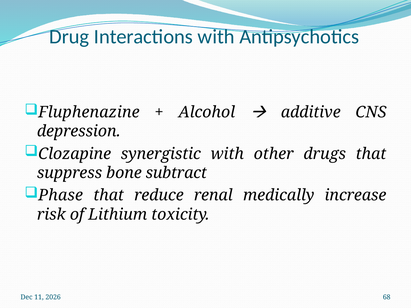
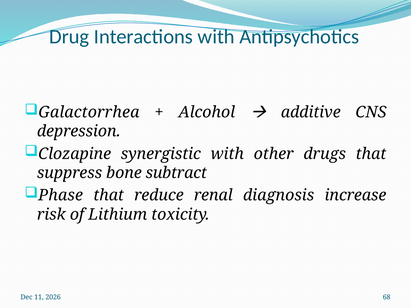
Fluphenazine: Fluphenazine -> Galactorrhea
medically: medically -> diagnosis
